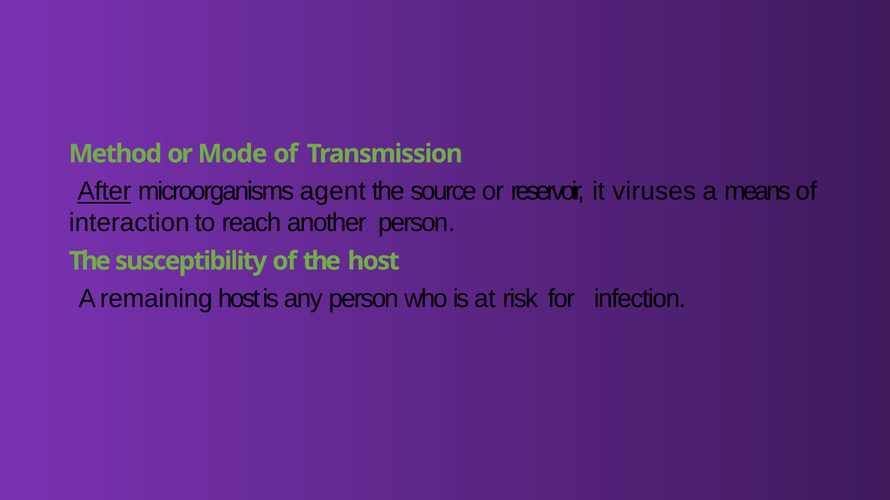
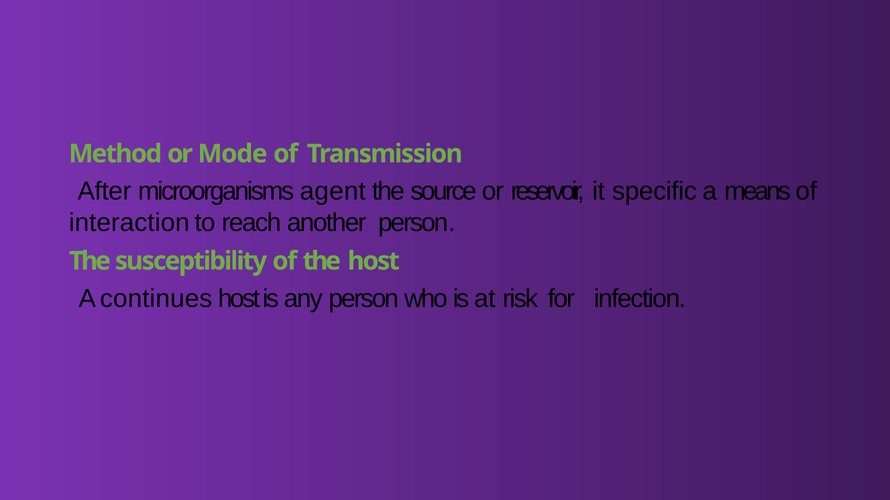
After underline: present -> none
viruses: viruses -> specific
remaining: remaining -> continues
